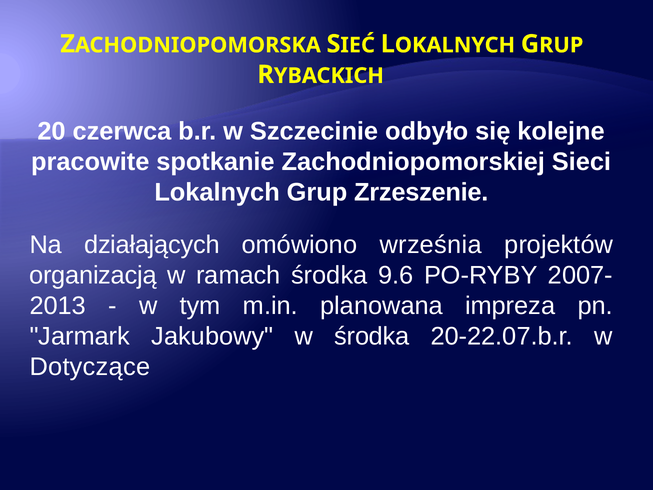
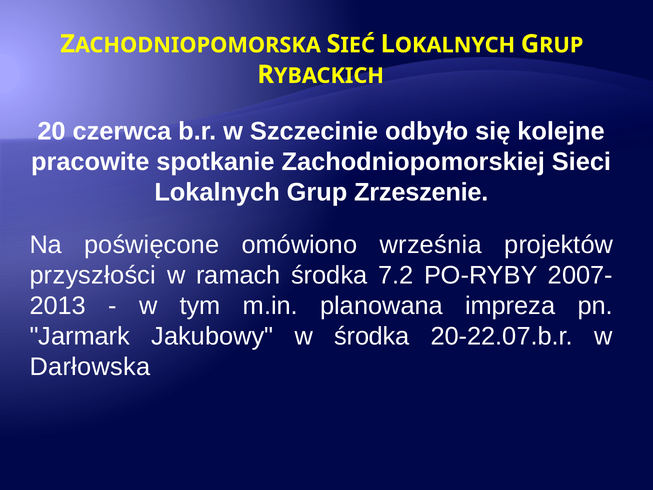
działających: działających -> poświęcone
organizacją: organizacją -> przyszłości
9.6: 9.6 -> 7.2
Dotyczące: Dotyczące -> Darłowska
